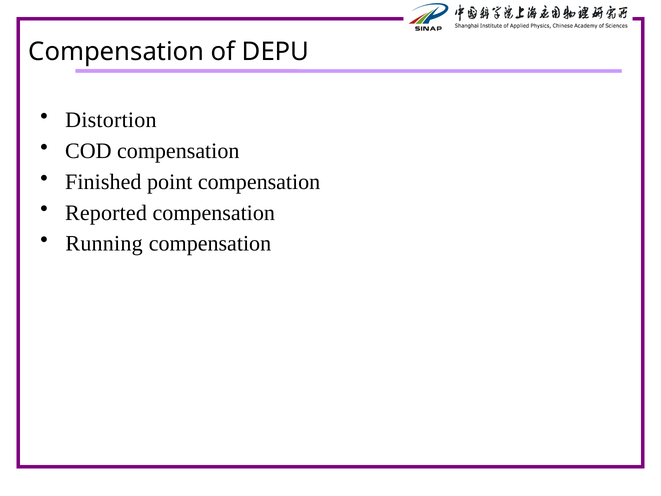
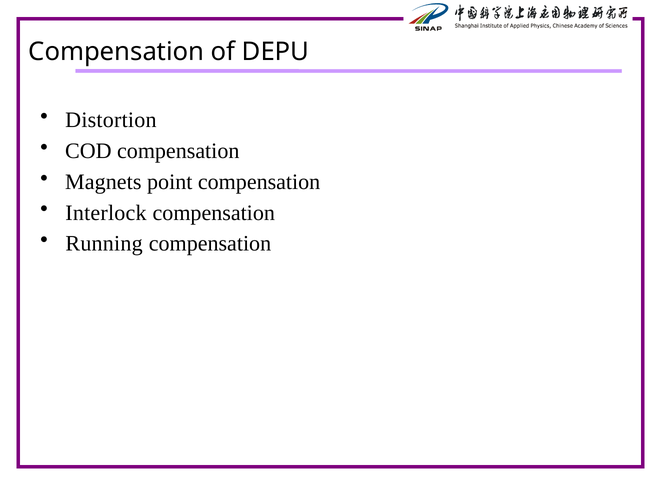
Finished: Finished -> Magnets
Reported: Reported -> Interlock
